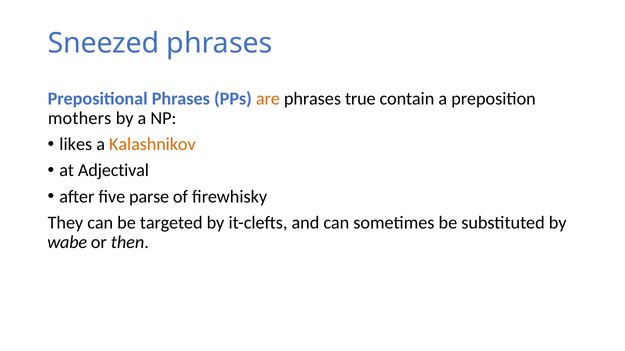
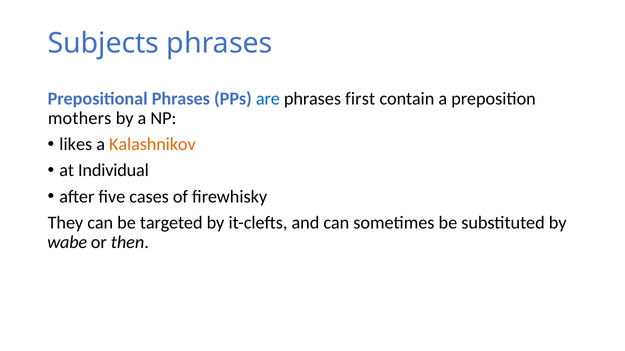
Sneezed: Sneezed -> Subjects
are colour: orange -> blue
true: true -> first
Adjectival: Adjectival -> Individual
parse: parse -> cases
